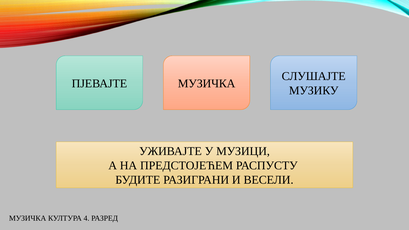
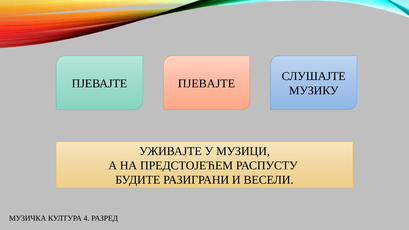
ПЈЕВАЈТЕ МУЗИЧКА: МУЗИЧКА -> ПЈЕВАЈТЕ
